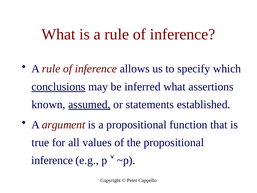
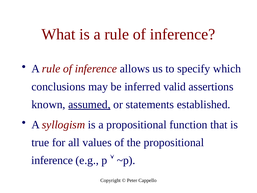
conclusions underline: present -> none
inferred what: what -> valid
argument: argument -> syllogism
